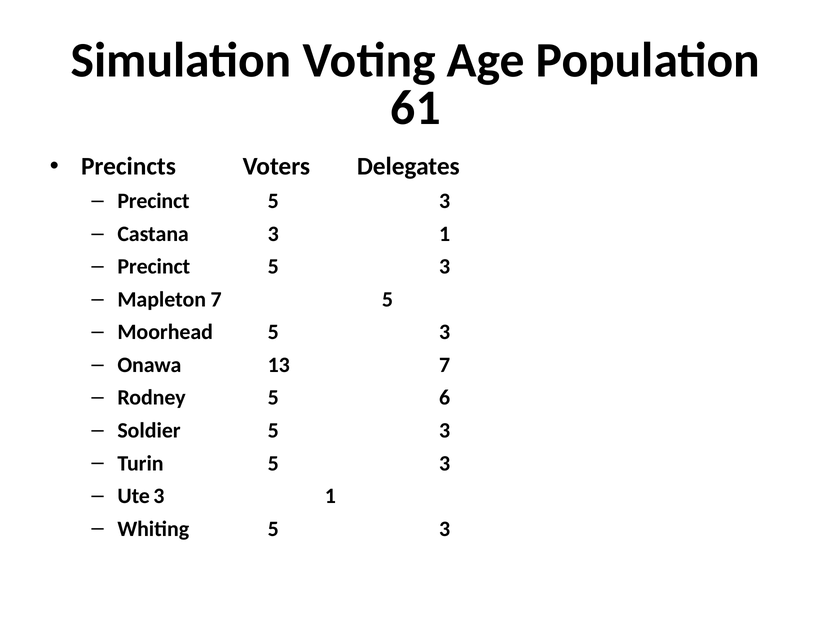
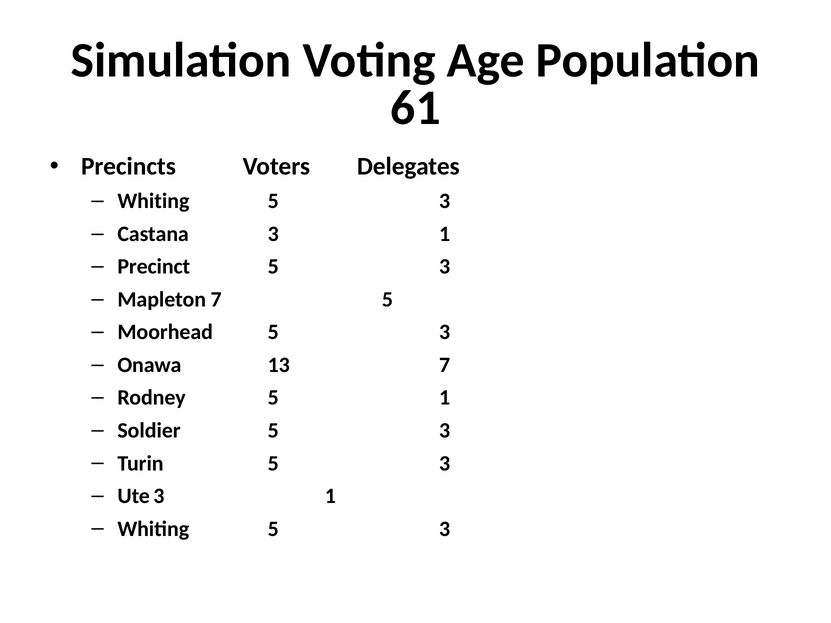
Precinct at (153, 201): Precinct -> Whiting
5 6: 6 -> 1
